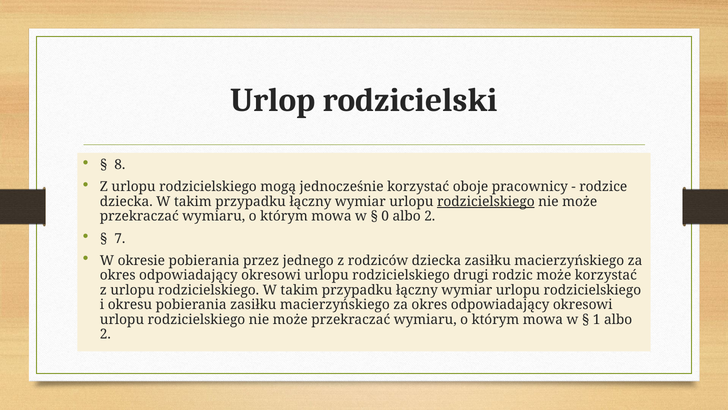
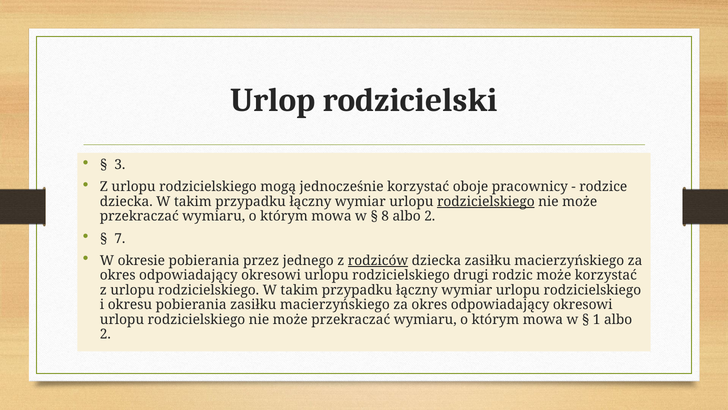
8: 8 -> 3
0: 0 -> 8
rodziców underline: none -> present
